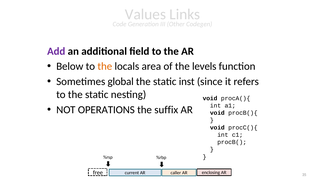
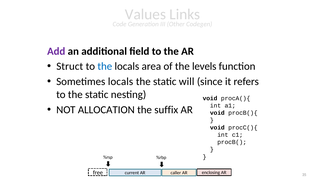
Below: Below -> Struct
the at (105, 66) colour: orange -> blue
Sometimes global: global -> locals
inst: inst -> will
OPERATIONS: OPERATIONS -> ALLOCATION
